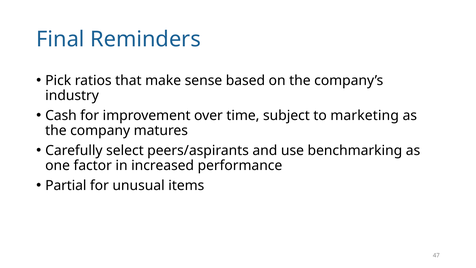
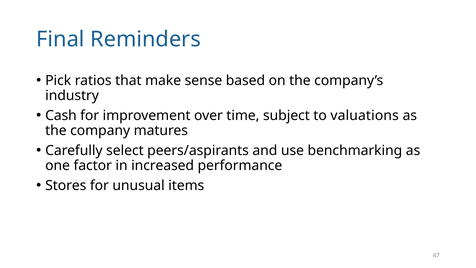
marketing: marketing -> valuations
Partial: Partial -> Stores
